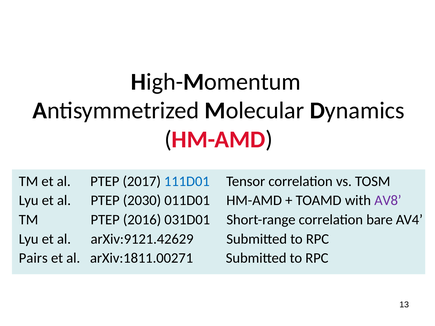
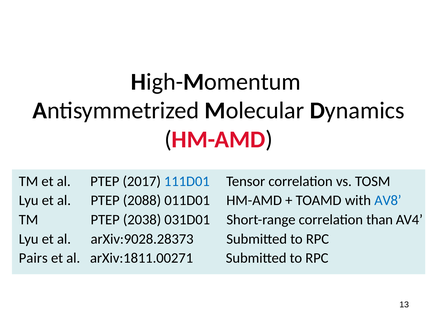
2030: 2030 -> 2088
AV8 colour: purple -> blue
2016: 2016 -> 2038
bare: bare -> than
arXiv:9121.42629: arXiv:9121.42629 -> arXiv:9028.28373
